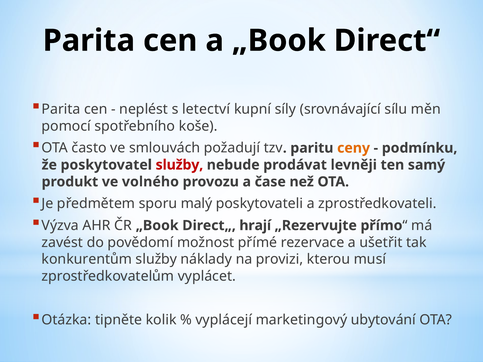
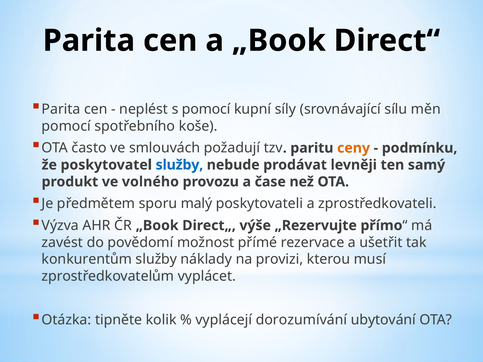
s letectví: letectví -> pomocí
služby at (179, 165) colour: red -> blue
hrají: hrají -> výše
marketingový: marketingový -> dorozumívání
